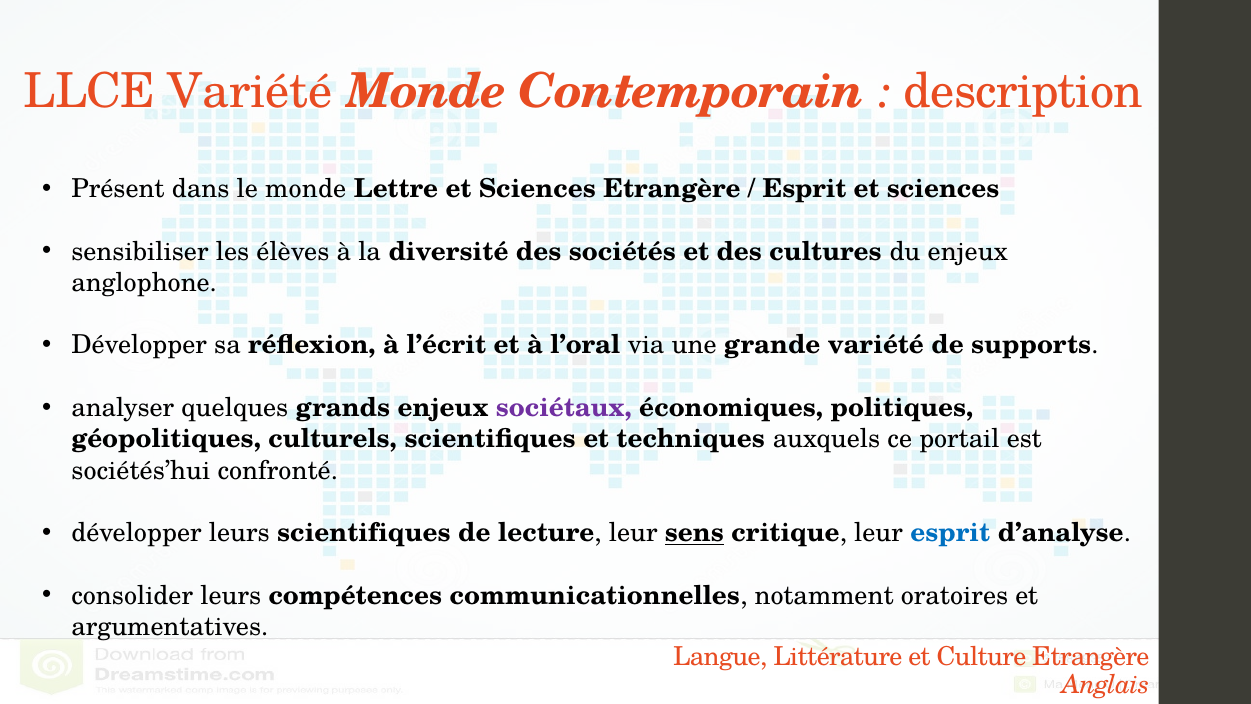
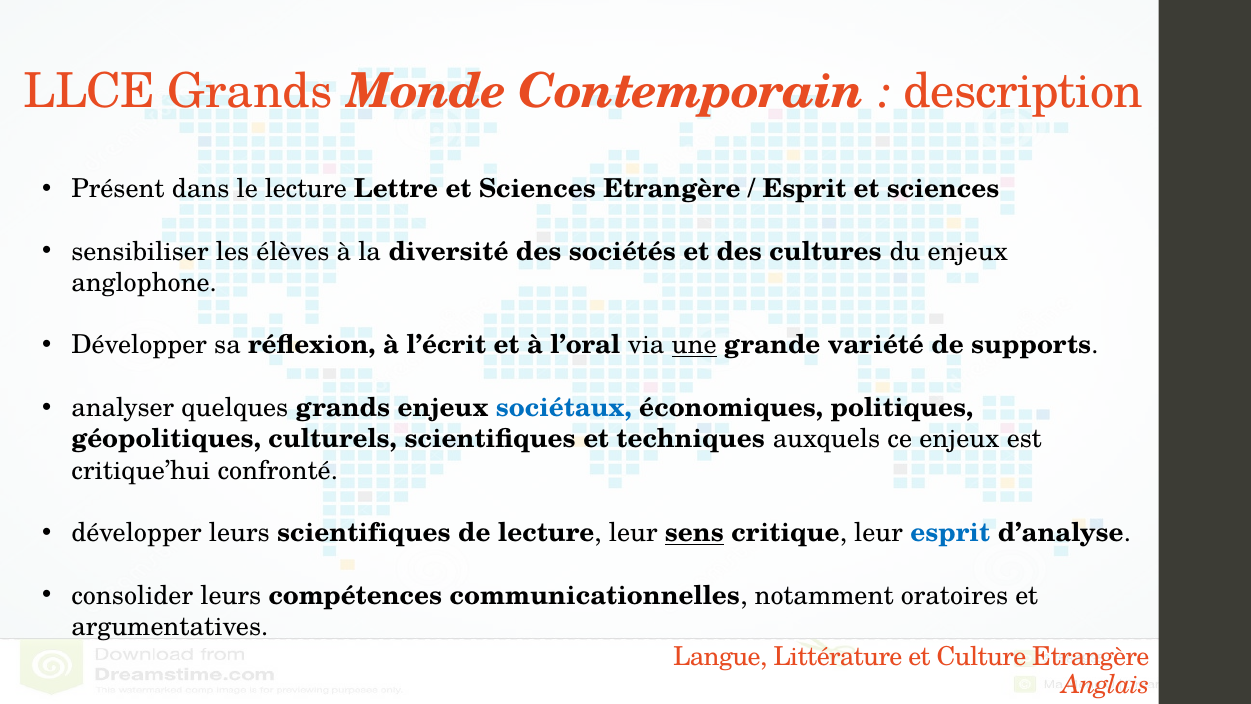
LLCE Variété: Variété -> Grands
le monde: monde -> lecture
une underline: none -> present
sociétaux colour: purple -> blue
ce portail: portail -> enjeux
sociétés’hui: sociétés’hui -> critique’hui
